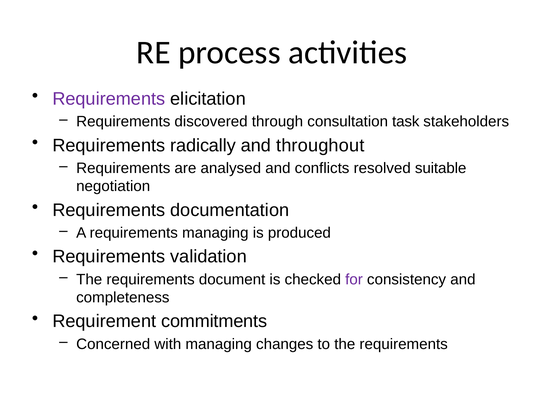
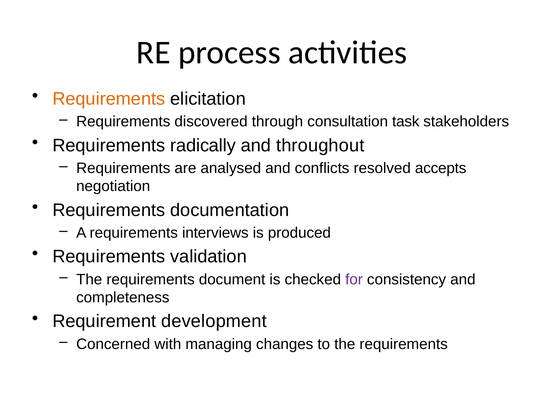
Requirements at (109, 99) colour: purple -> orange
suitable: suitable -> accepts
requirements managing: managing -> interviews
commitments: commitments -> development
